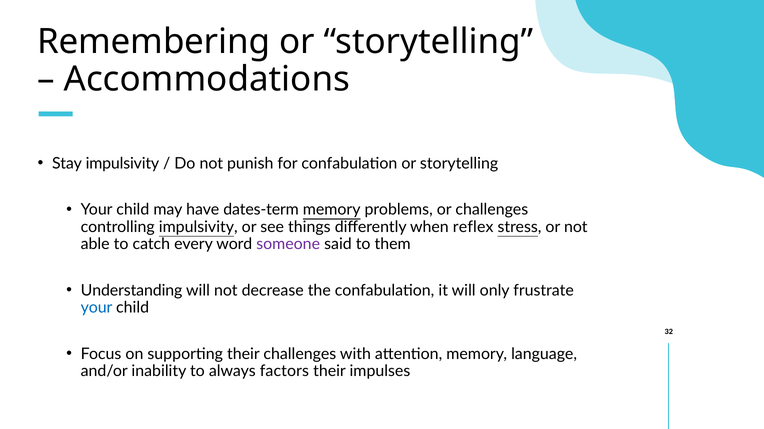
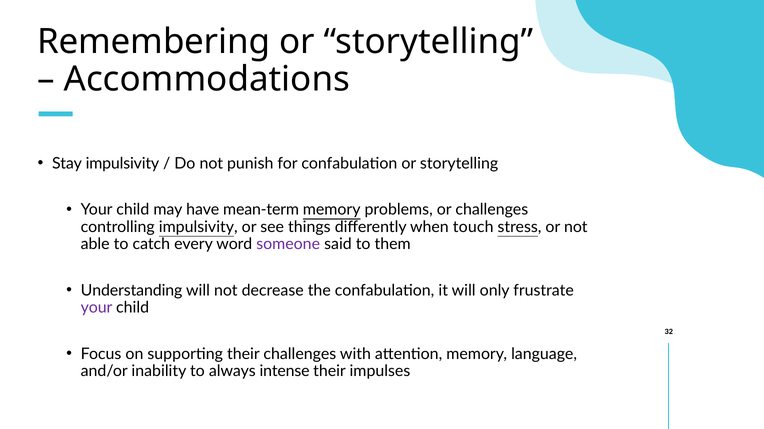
dates-term: dates-term -> mean-term
reflex: reflex -> touch
your at (97, 308) colour: blue -> purple
factors: factors -> intense
